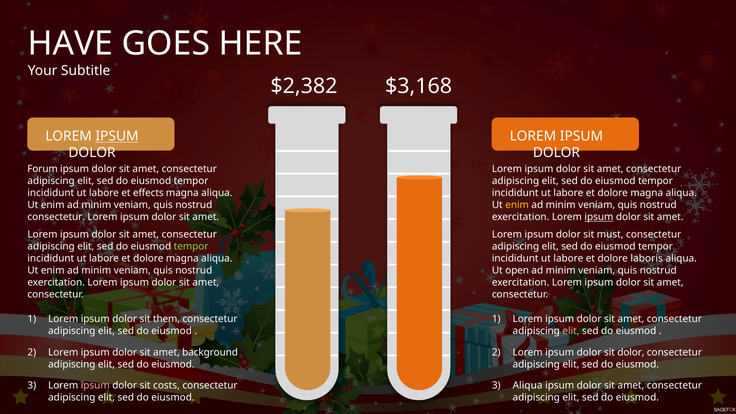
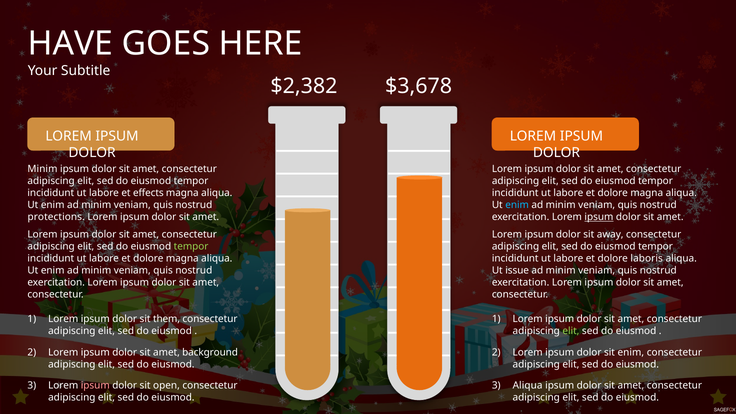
$3,168: $3,168 -> $3,678
IPSUM at (117, 136) underline: present -> none
Forum at (43, 169): Forum -> Minim
enim at (517, 205) colour: yellow -> light blue
consectetur at (56, 217): consectetur -> protections
must: must -> away
open: open -> issue
elit at (571, 331) colour: pink -> light green
sit dolor: dolor -> enim
costs: costs -> open
